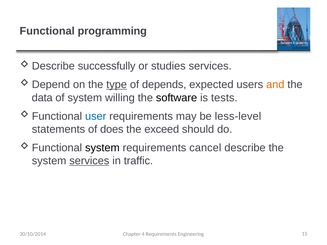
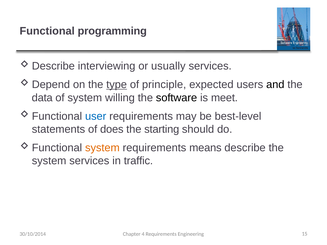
successfully: successfully -> interviewing
studies: studies -> usually
depends: depends -> principle
and colour: orange -> black
tests: tests -> meet
less-level: less-level -> best-level
exceed: exceed -> starting
system at (102, 148) colour: black -> orange
cancel: cancel -> means
services at (89, 161) underline: present -> none
